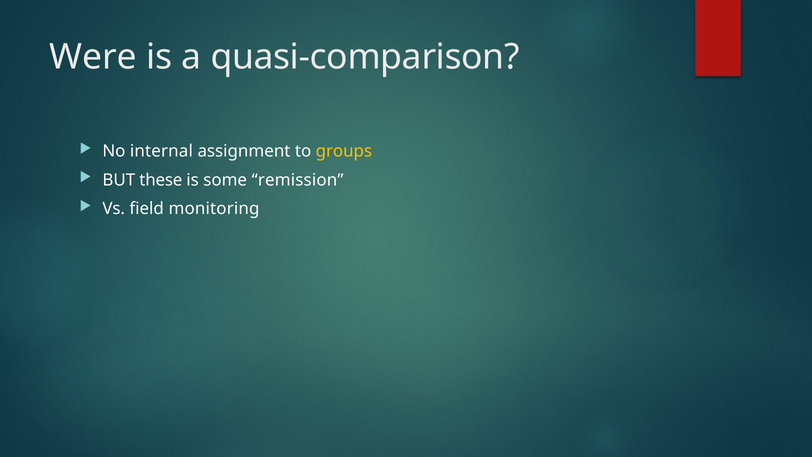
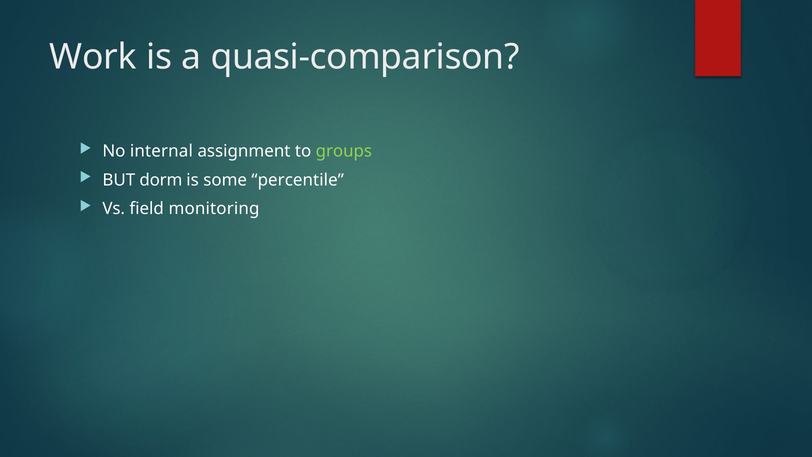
Were: Were -> Work
groups colour: yellow -> light green
these: these -> dorm
remission: remission -> percentile
